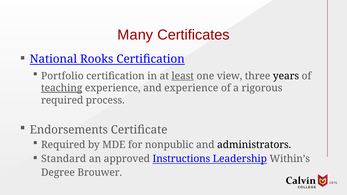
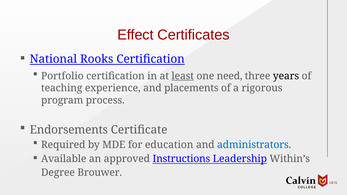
Many: Many -> Effect
view: view -> need
teaching underline: present -> none
and experience: experience -> placements
required at (62, 100): required -> program
nonpublic: nonpublic -> education
administrators colour: black -> blue
Standard: Standard -> Available
